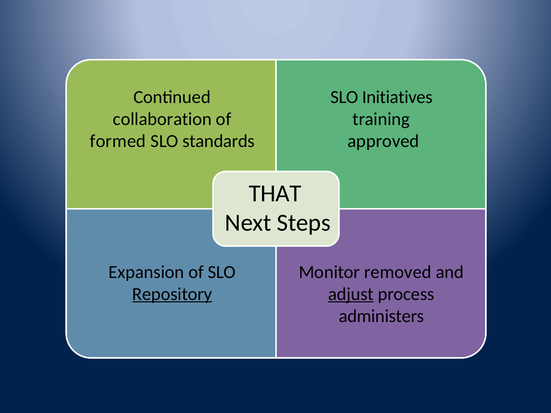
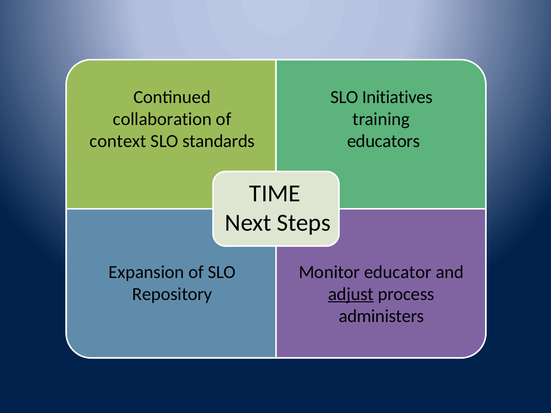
formed: formed -> context
approved: approved -> educators
THAT: THAT -> TIME
removed: removed -> educator
Repository underline: present -> none
